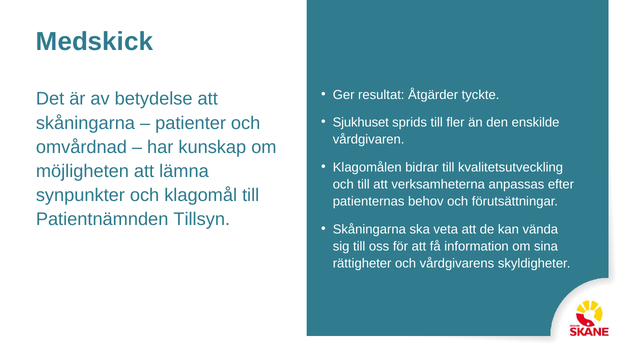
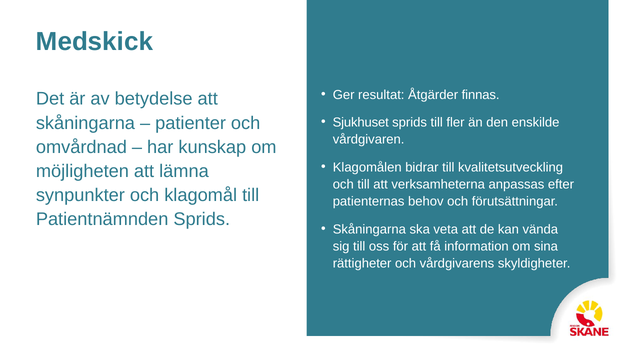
tyckte: tyckte -> finnas
Patientnämnden Tillsyn: Tillsyn -> Sprids
